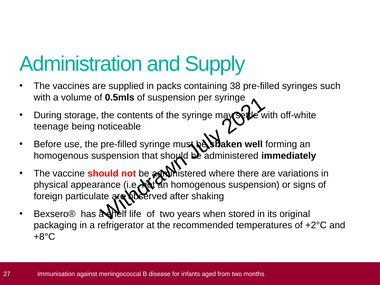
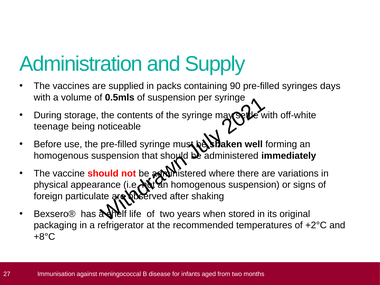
38: 38 -> 90
such: such -> days
